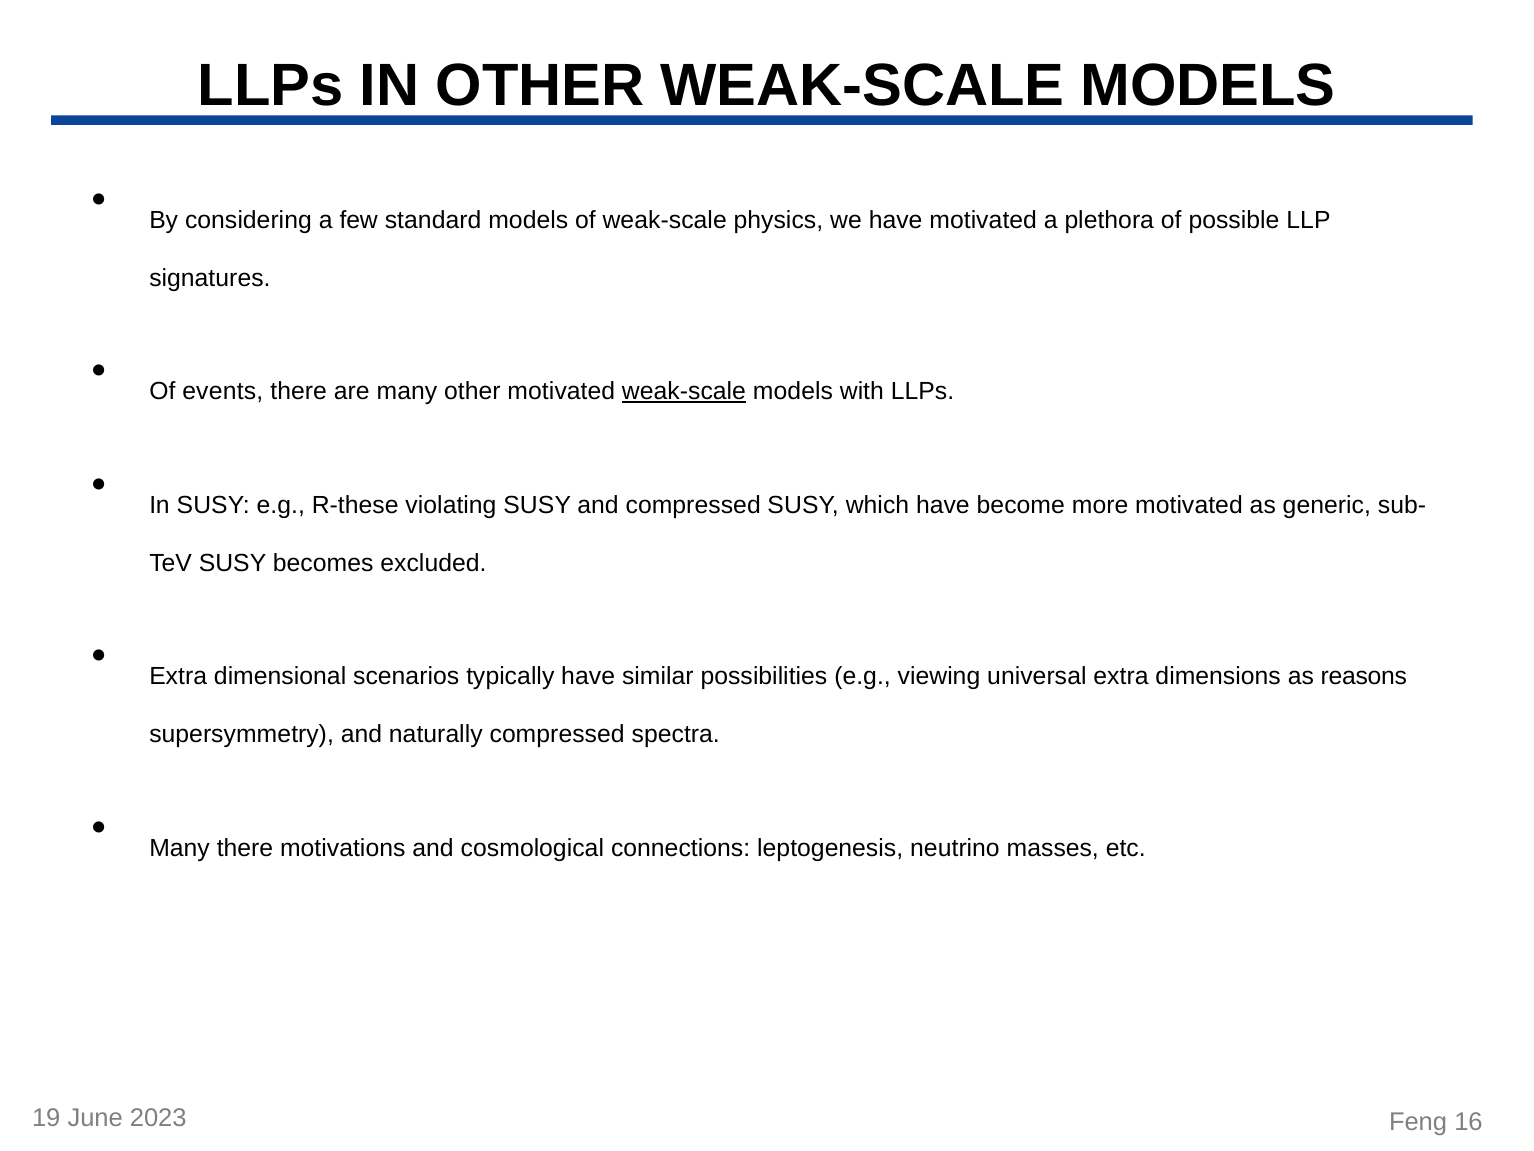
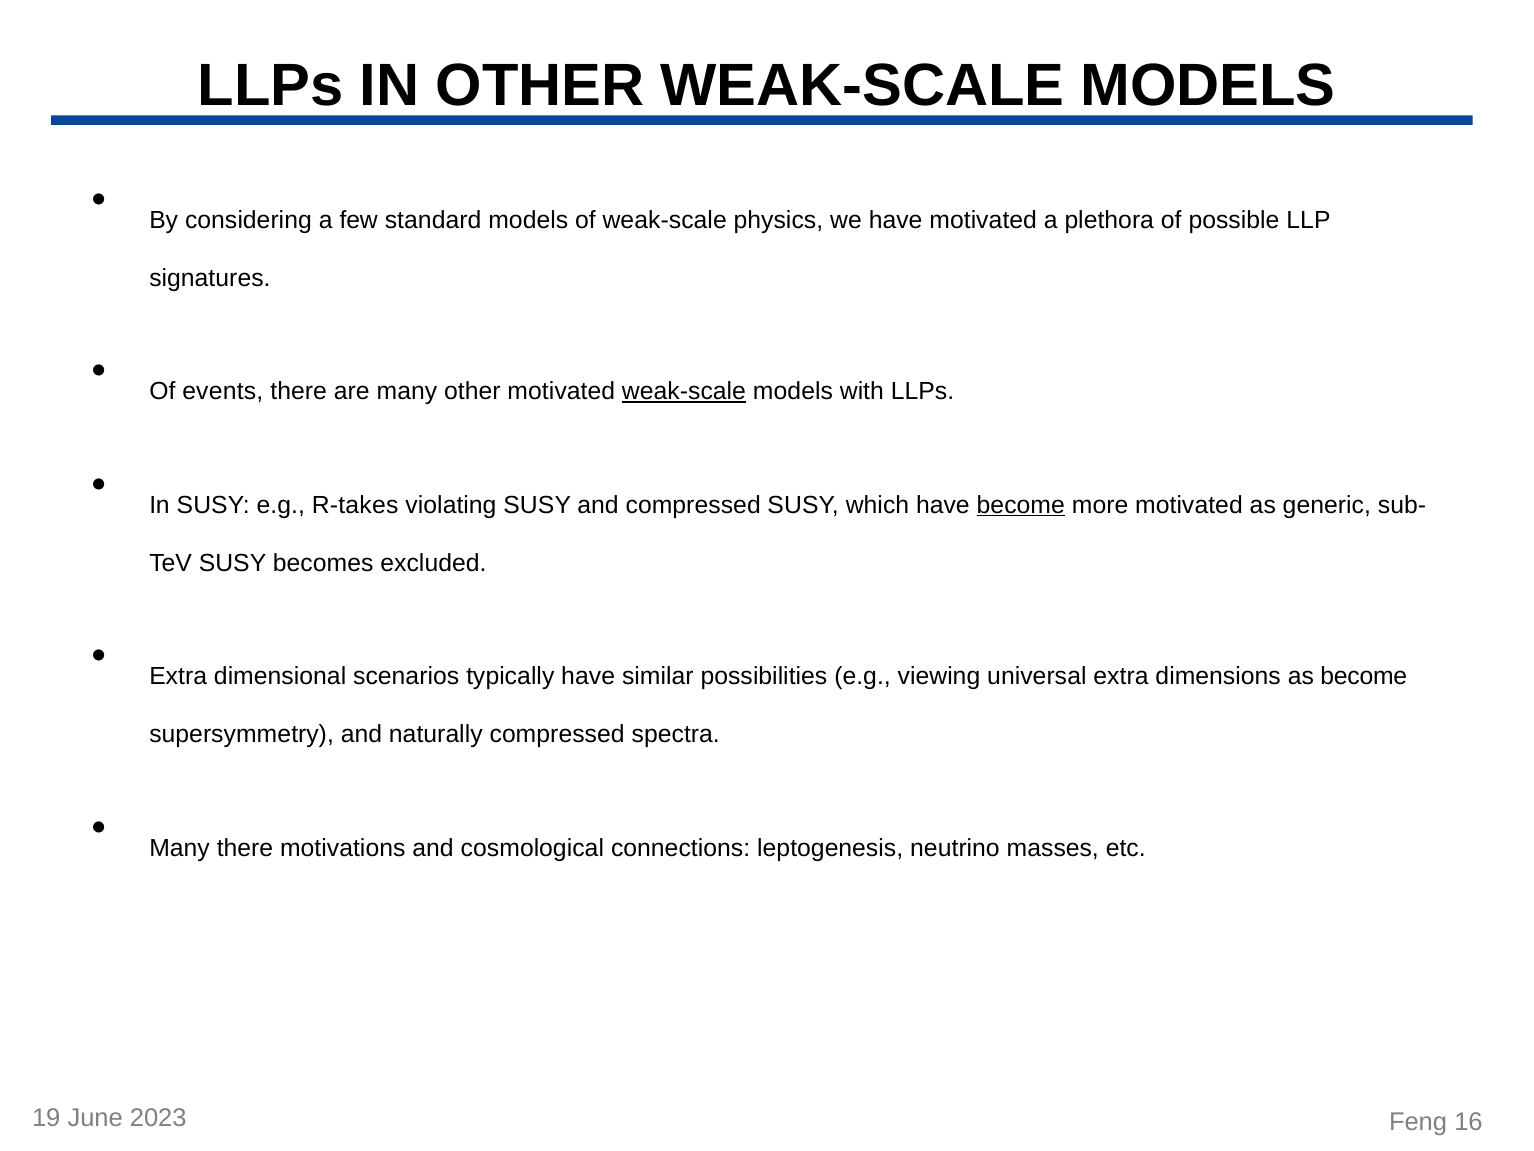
R-these: R-these -> R-takes
become at (1021, 505) underline: none -> present
as reasons: reasons -> become
